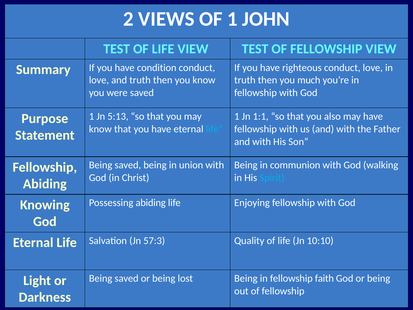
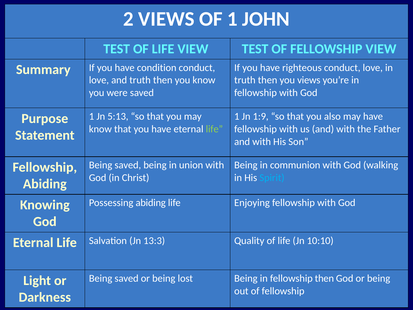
you much: much -> views
1:1: 1:1 -> 1:9
life at (214, 129) colour: light blue -> light green
57:3: 57:3 -> 13:3
fellowship faith: faith -> then
